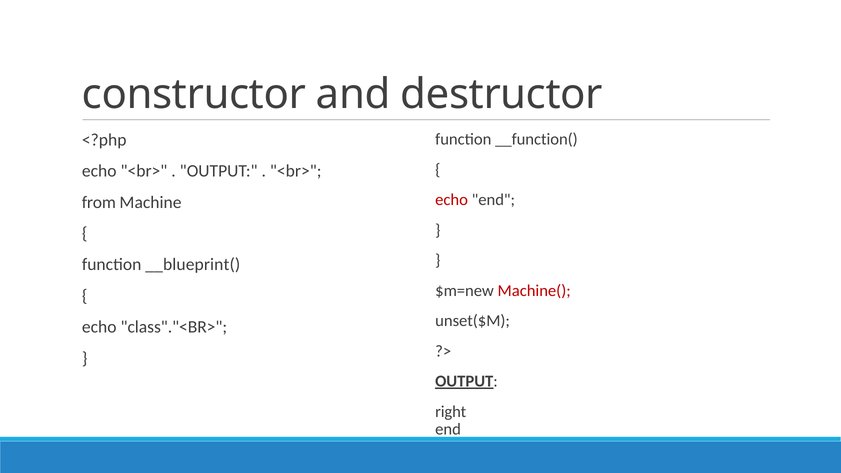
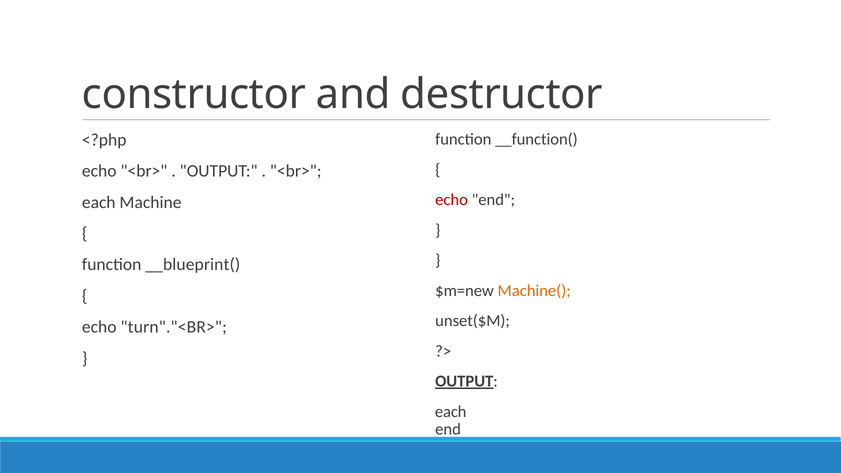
from at (99, 202): from -> each
Machine( colour: red -> orange
class"."<BR>: class"."<BR> -> turn"."<BR>
right at (451, 412): right -> each
